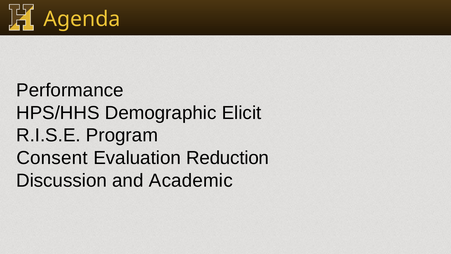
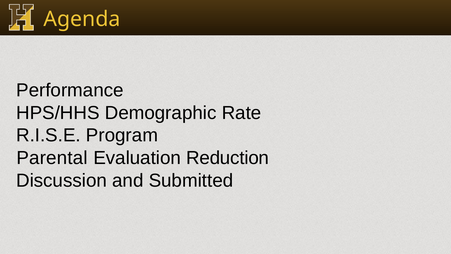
Elicit: Elicit -> Rate
Consent: Consent -> Parental
Academic: Academic -> Submitted
